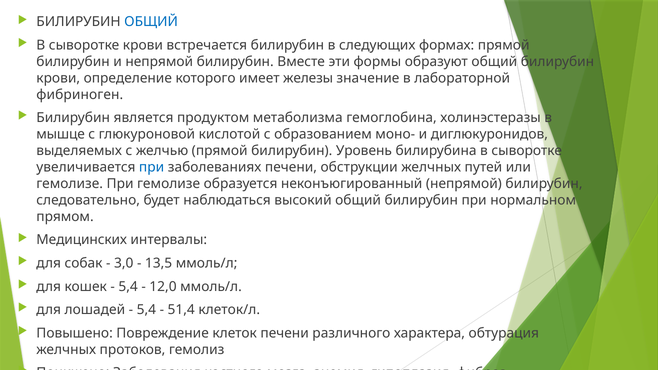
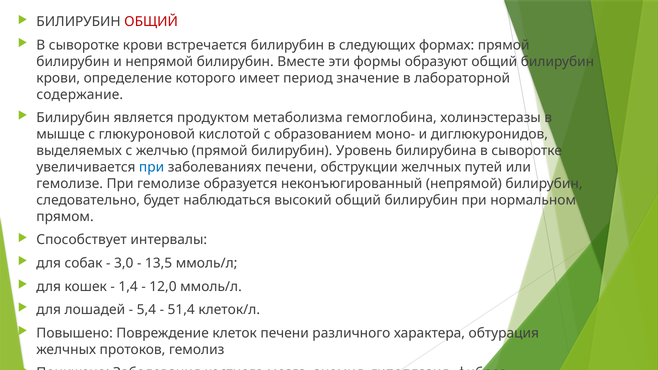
ОБЩИЙ at (151, 22) colour: blue -> red
железы: железы -> период
фибриноген: фибриноген -> содержание
Медицинских: Медицинских -> Способствует
5,4 at (128, 287): 5,4 -> 1,4
